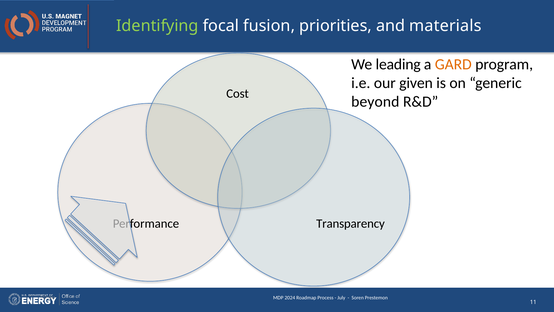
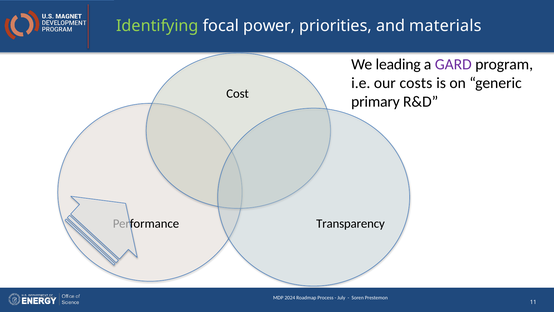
fusion: fusion -> power
GARD colour: orange -> purple
given: given -> costs
beyond: beyond -> primary
